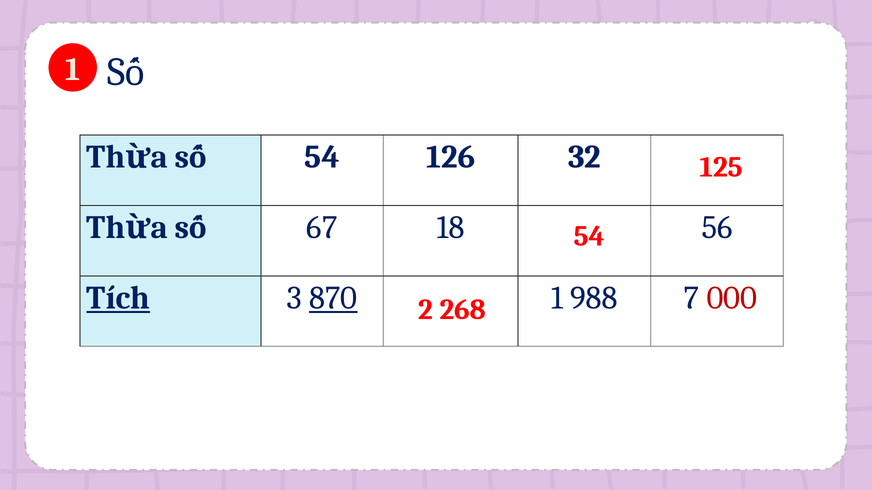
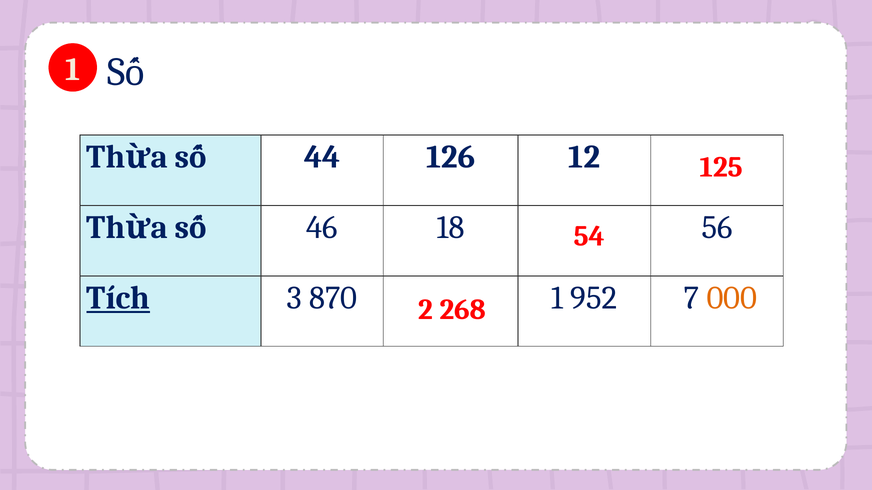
54 at (322, 157): 54 -> 44
32: 32 -> 12
67: 67 -> 46
870 underline: present -> none
988: 988 -> 952
000 colour: red -> orange
